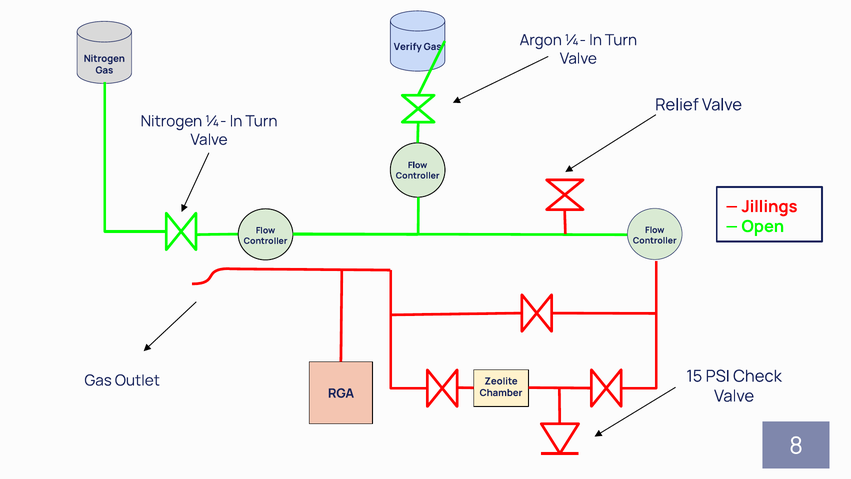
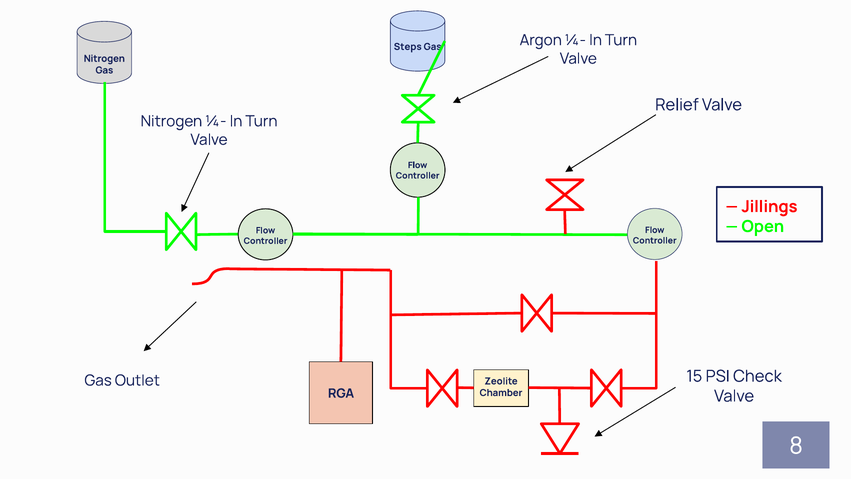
Verify: Verify -> Steps
